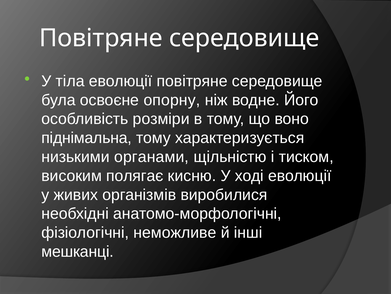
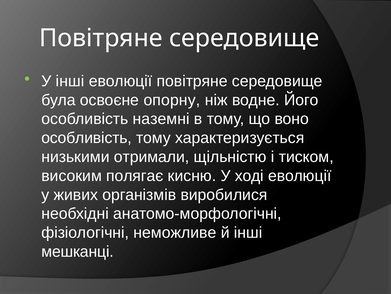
У тіла: тіла -> інші
розміри: розміри -> наземні
піднімальна at (87, 138): піднімальна -> особливість
органами: органами -> отримали
